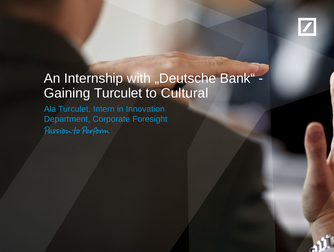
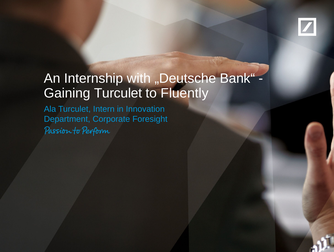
Cultural: Cultural -> Fluently
